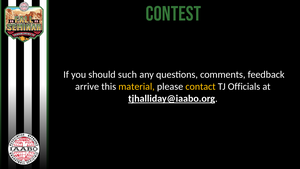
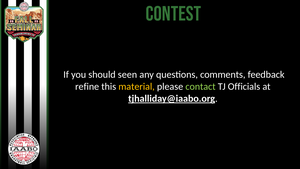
such: such -> seen
arrive: arrive -> refine
contact colour: yellow -> light green
